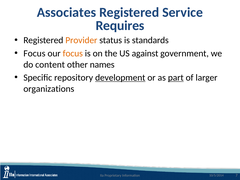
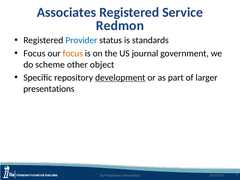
Requires: Requires -> Redmon
Provider colour: orange -> blue
against: against -> journal
content: content -> scheme
names: names -> object
part underline: present -> none
organizations: organizations -> presentations
